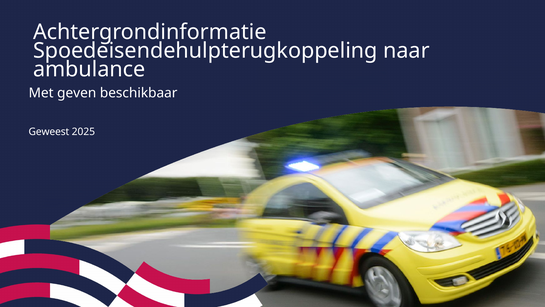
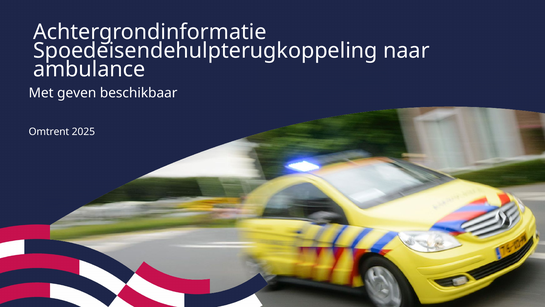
Geweest: Geweest -> Omtrent
